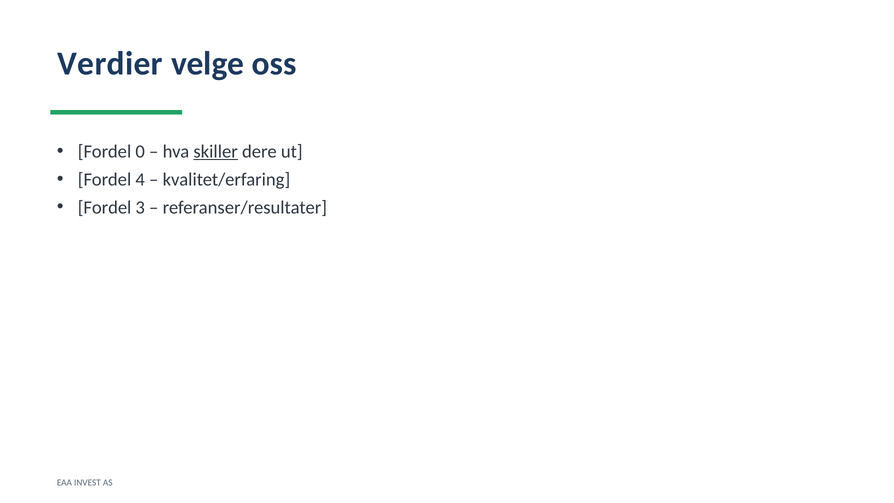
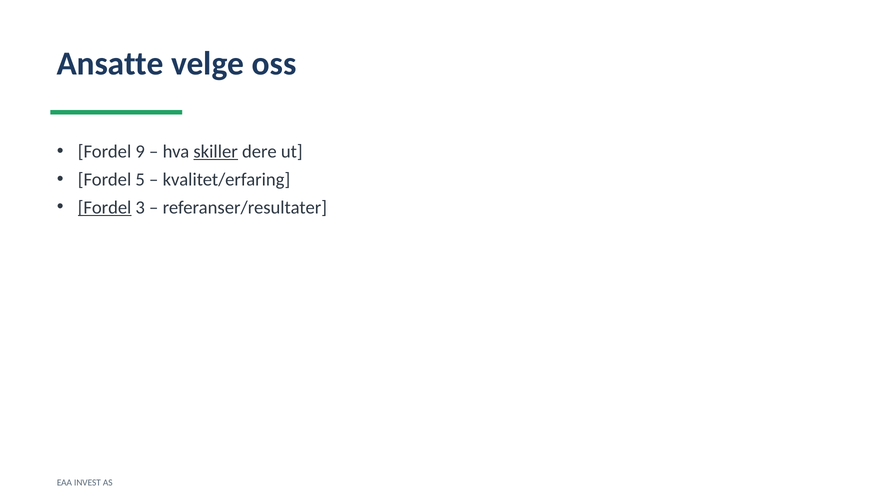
Verdier: Verdier -> Ansatte
0: 0 -> 9
4: 4 -> 5
Fordel at (105, 207) underline: none -> present
